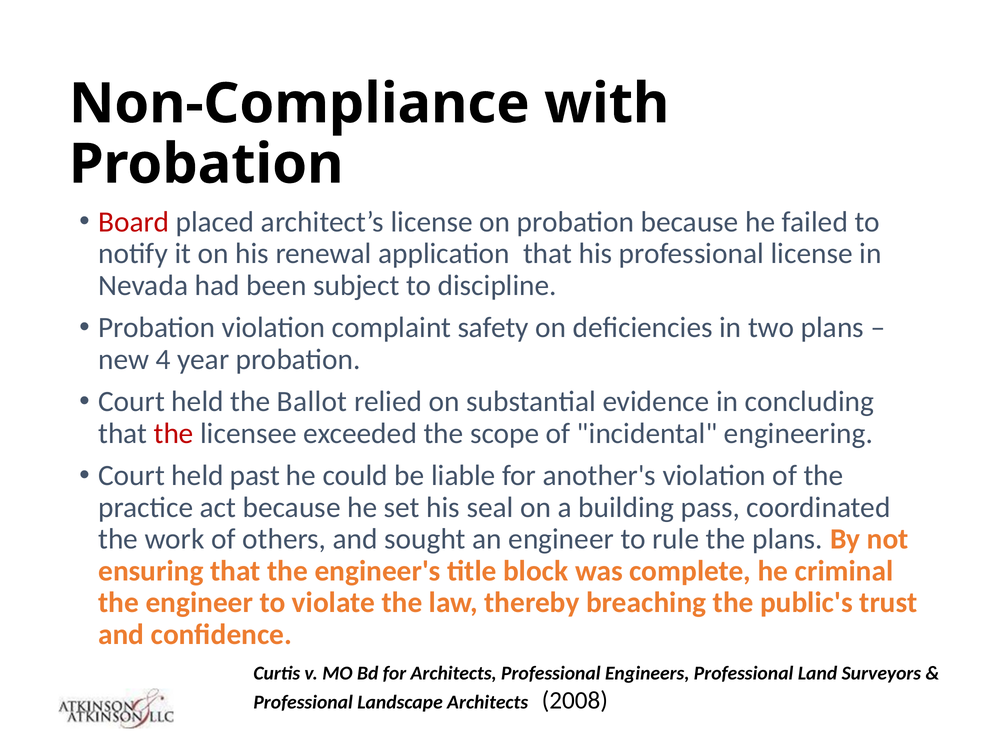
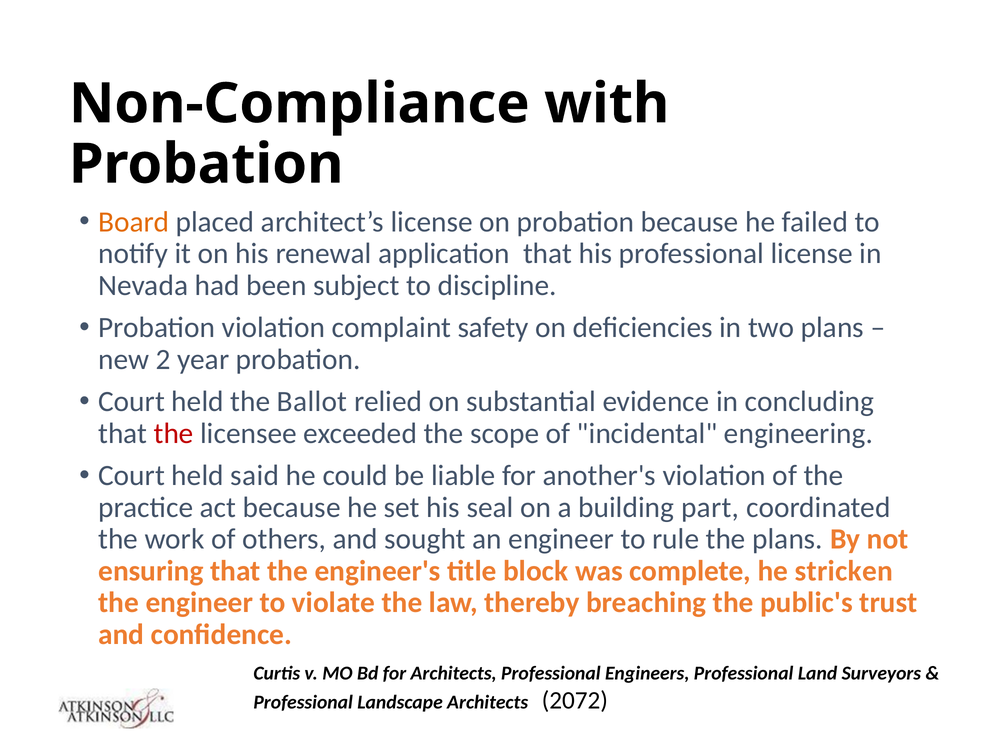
Board colour: red -> orange
4: 4 -> 2
past: past -> said
pass: pass -> part
criminal: criminal -> stricken
2008: 2008 -> 2072
